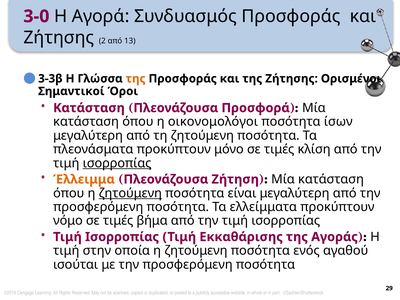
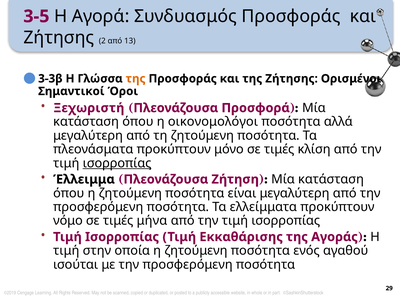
3-0: 3-0 -> 3-5
Κατάσταση at (89, 108): Κατάσταση -> Ξεχωριστή
ίσων: ίσων -> αλλά
Έλλειμμα colour: orange -> black
ζητούμενη at (130, 193) underline: present -> none
βήμα: βήμα -> μήνα
